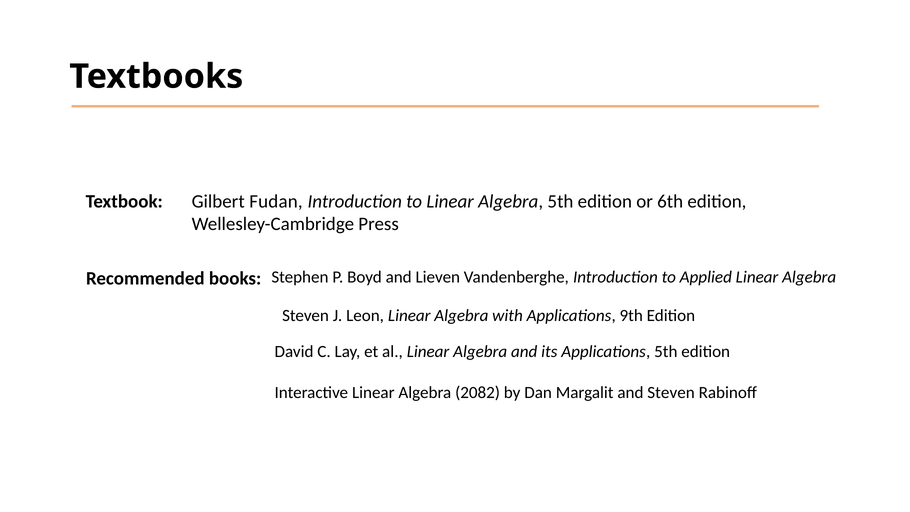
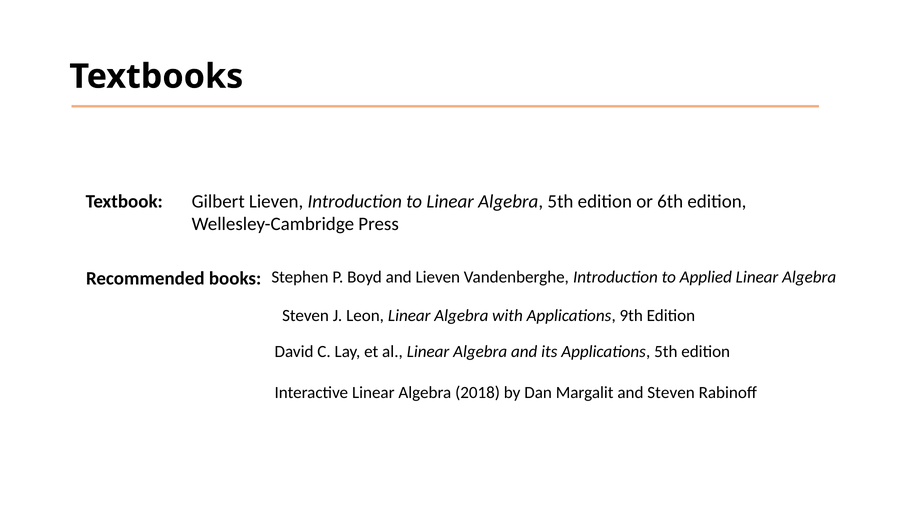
Gilbert Fudan: Fudan -> Lieven
2082: 2082 -> 2018
